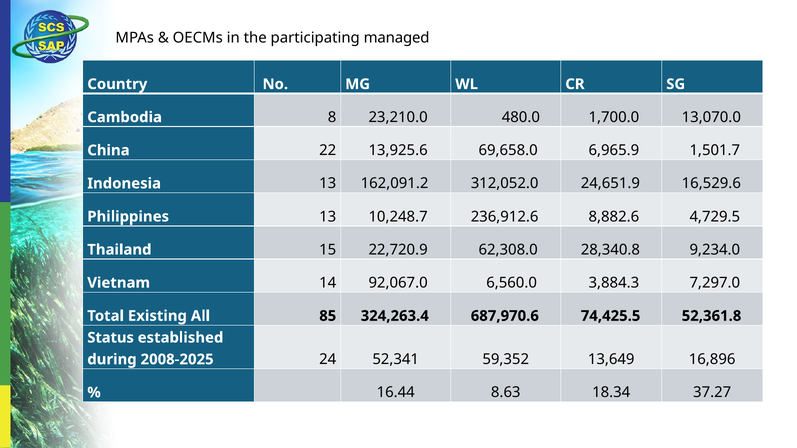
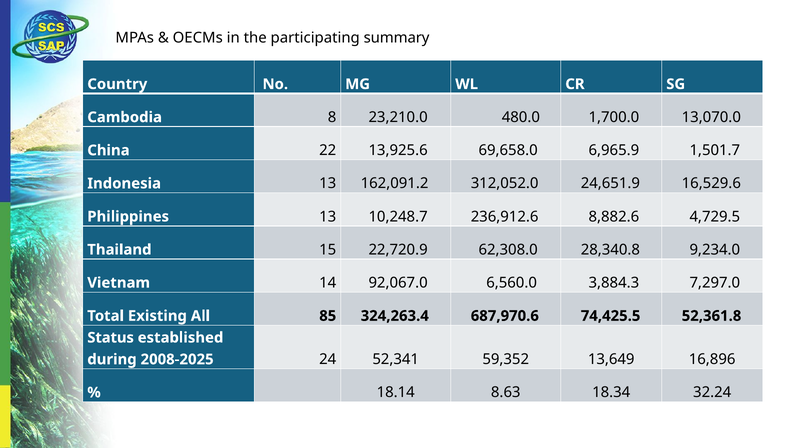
managed: managed -> summary
16.44: 16.44 -> 18.14
37.27: 37.27 -> 32.24
